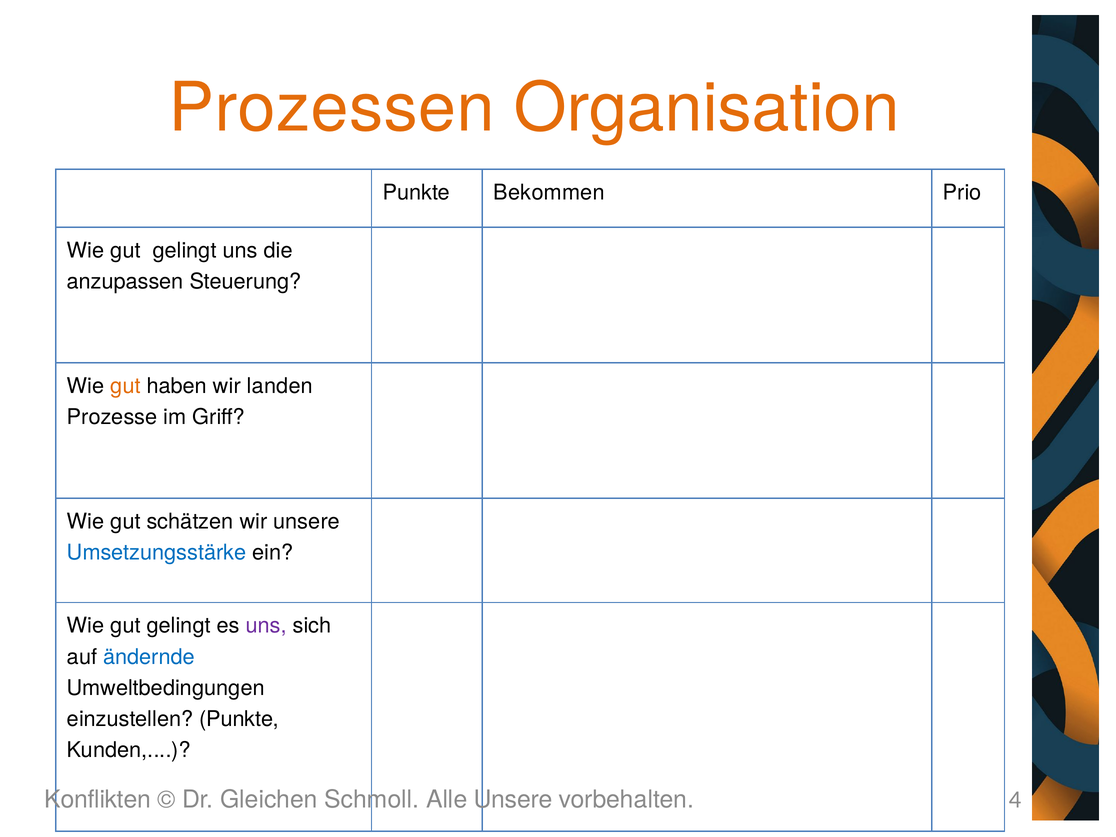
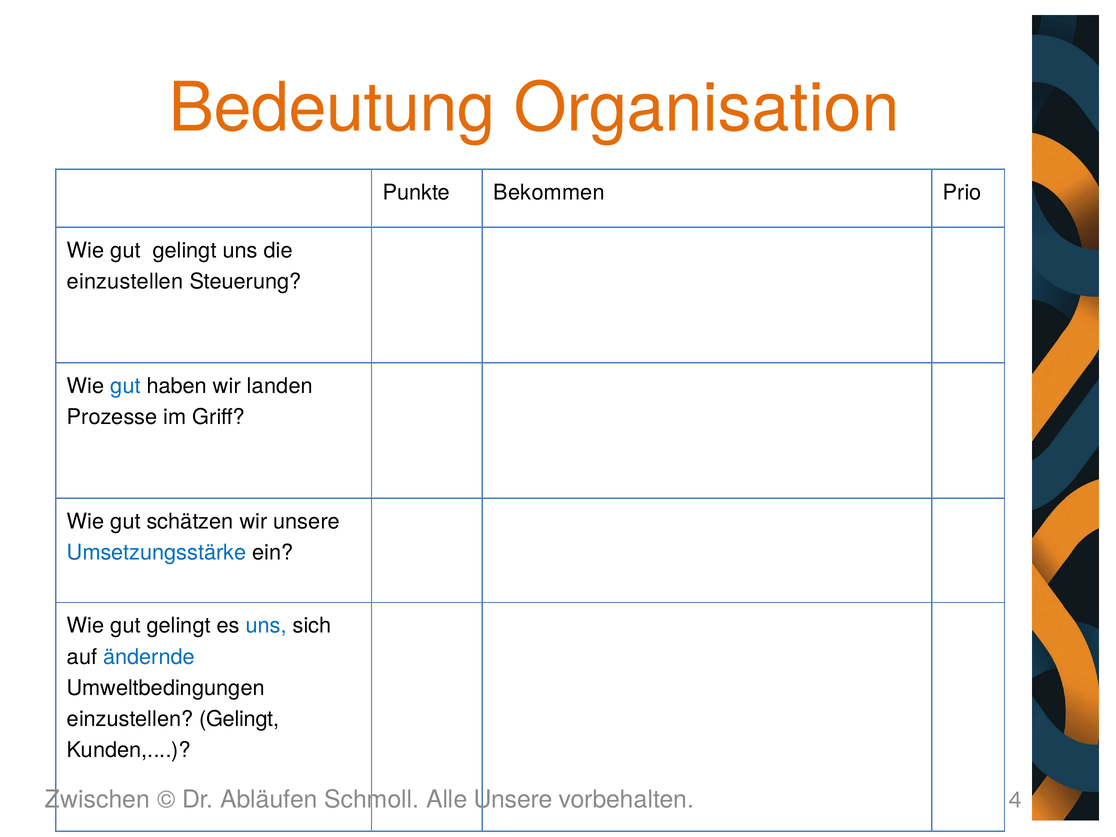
Prozessen: Prozessen -> Bedeutung
anzupassen at (125, 282): anzupassen -> einzustellen
gut at (126, 386) colour: orange -> blue
uns at (266, 626) colour: purple -> blue
einzustellen Punkte: Punkte -> Gelingt
Konflikten: Konflikten -> Zwischen
Gleichen: Gleichen -> Abläufen
